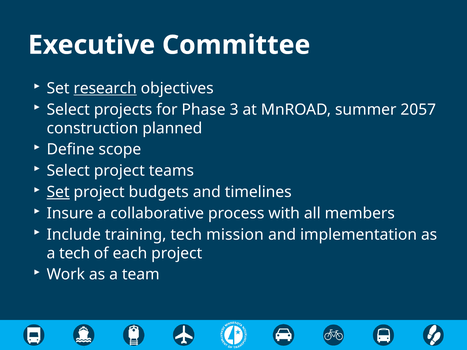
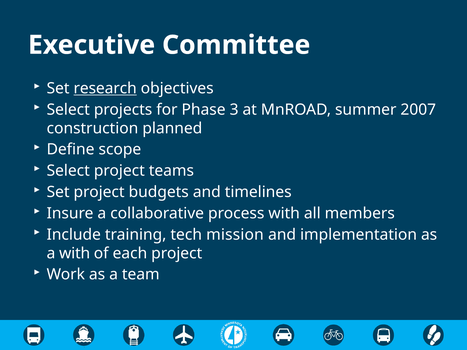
2057: 2057 -> 2007
Set at (58, 192) underline: present -> none
a tech: tech -> with
